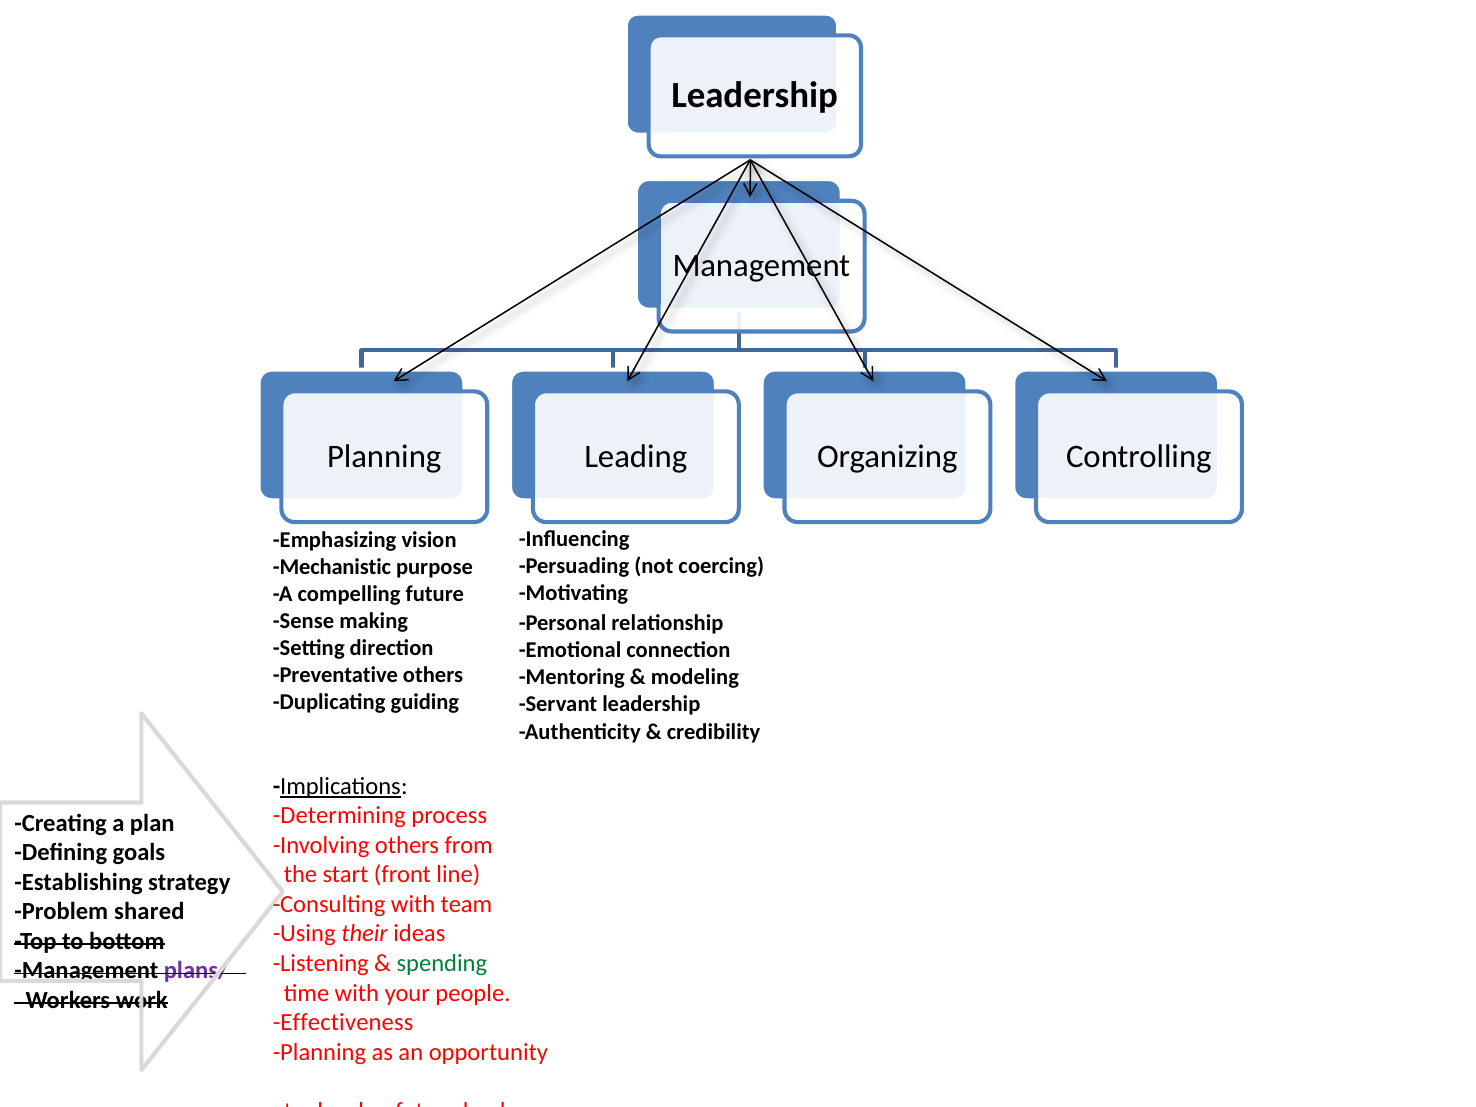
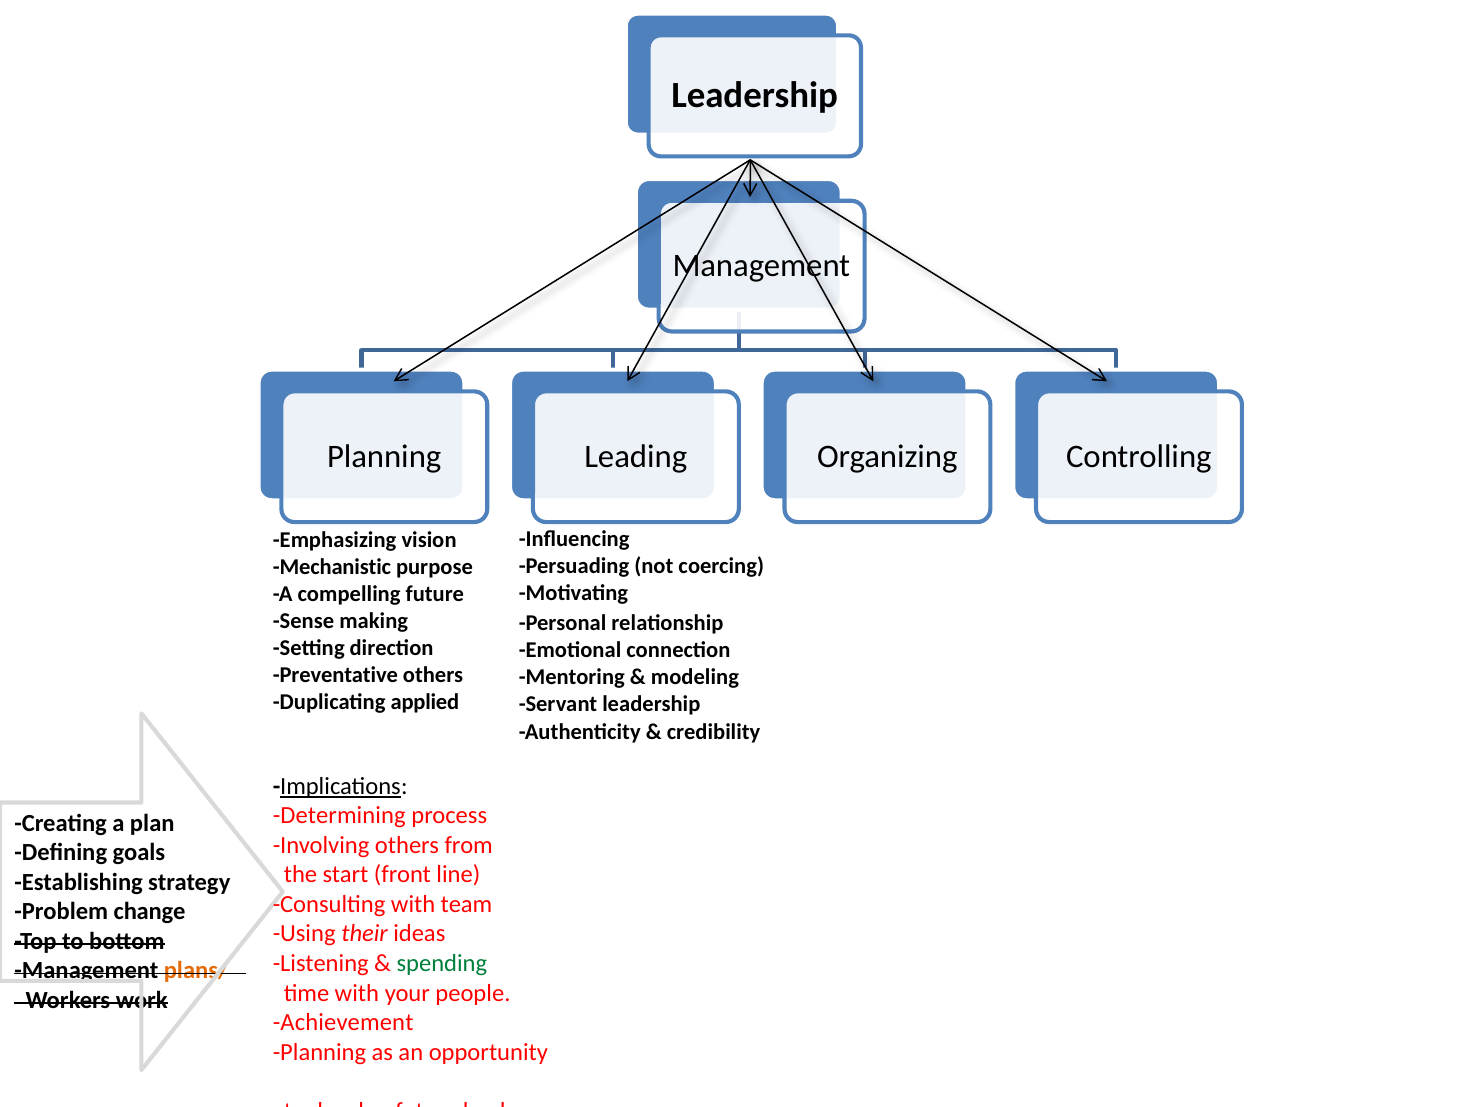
guiding: guiding -> applied
shared: shared -> change
plans/ colour: purple -> orange
Effectiveness: Effectiveness -> Achievement
